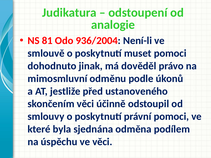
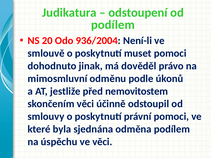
analogie at (113, 25): analogie -> podílem
81: 81 -> 20
ustanoveného: ustanoveného -> nemovitostem
